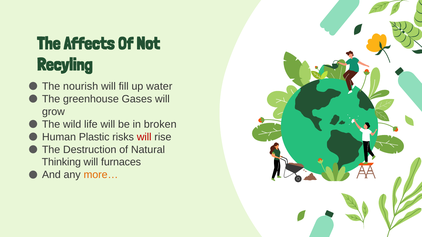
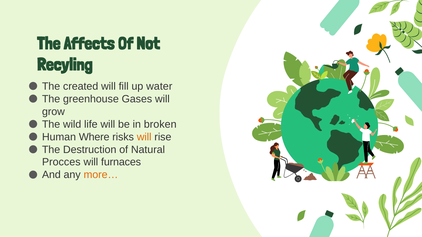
nourish: nourish -> created
Plastic: Plastic -> Where
will at (144, 137) colour: red -> orange
Thinking: Thinking -> Procces
